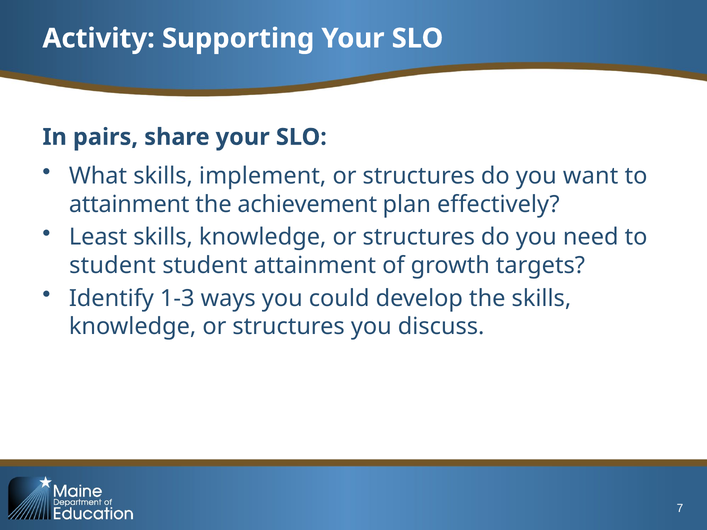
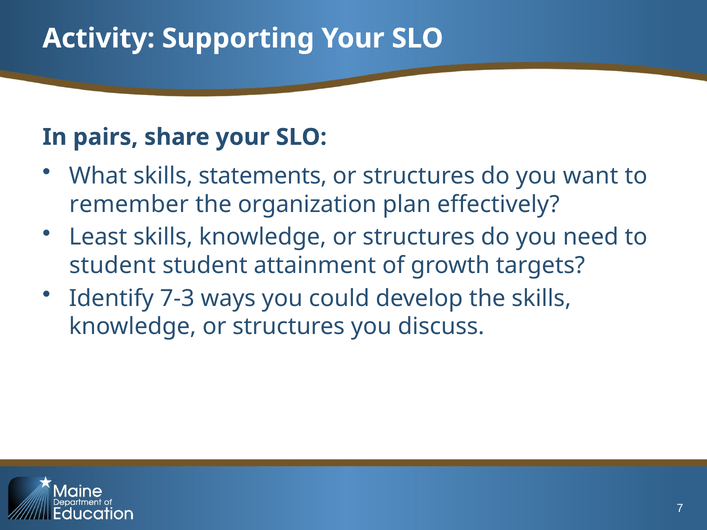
implement: implement -> statements
attainment at (129, 204): attainment -> remember
achievement: achievement -> organization
1-3: 1-3 -> 7-3
